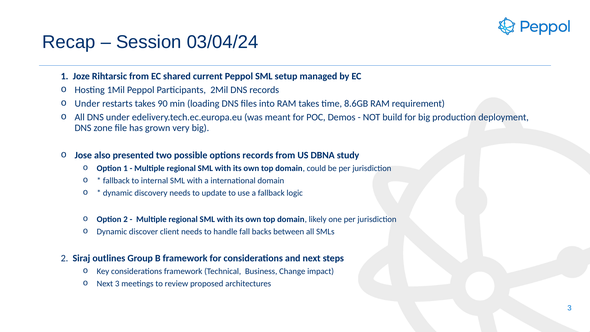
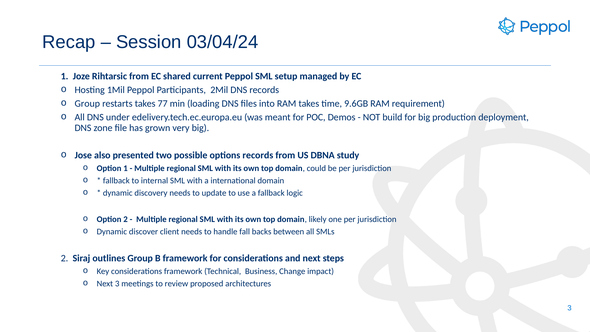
Under at (87, 104): Under -> Group
90: 90 -> 77
8.6GB: 8.6GB -> 9.6GB
